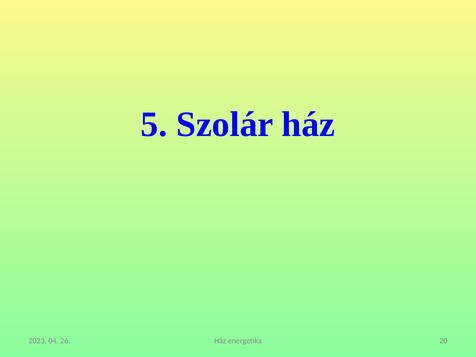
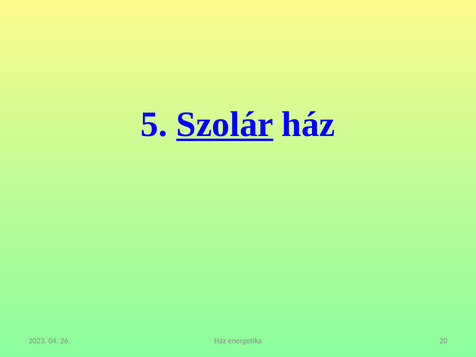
Szolár underline: none -> present
